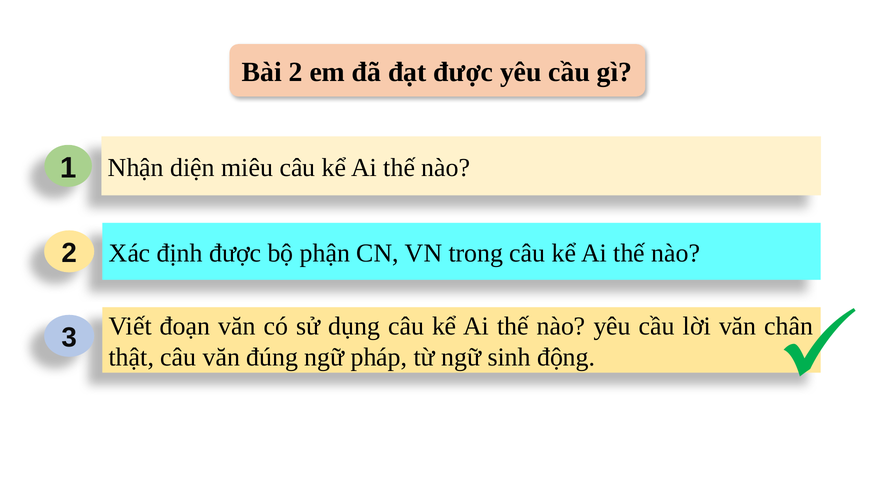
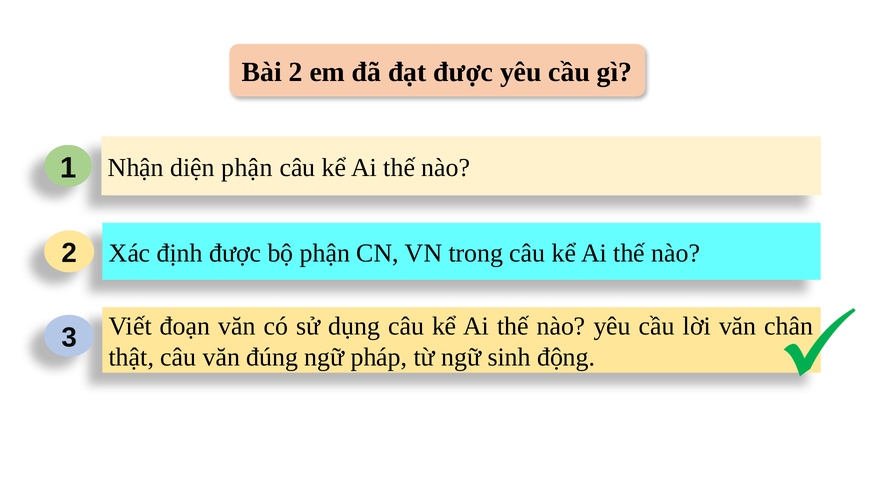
diện miêu: miêu -> phận
